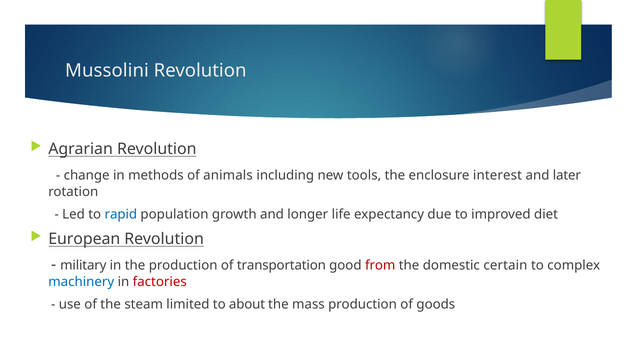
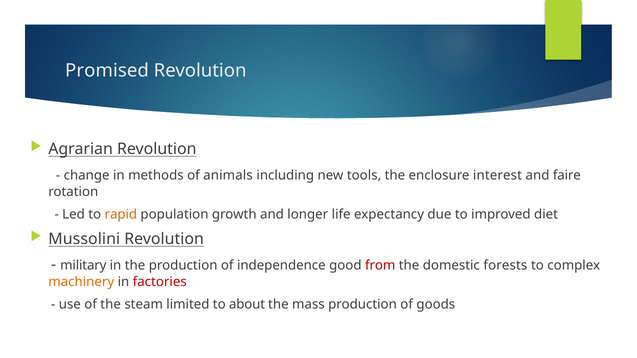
Mussolini: Mussolini -> Promised
later: later -> faire
rapid colour: blue -> orange
European: European -> Mussolini
transportation: transportation -> independence
certain: certain -> forests
machinery colour: blue -> orange
